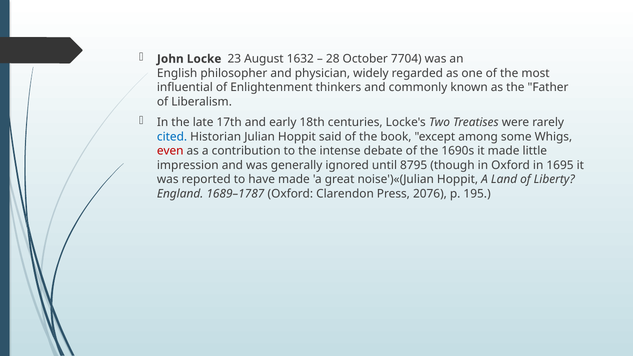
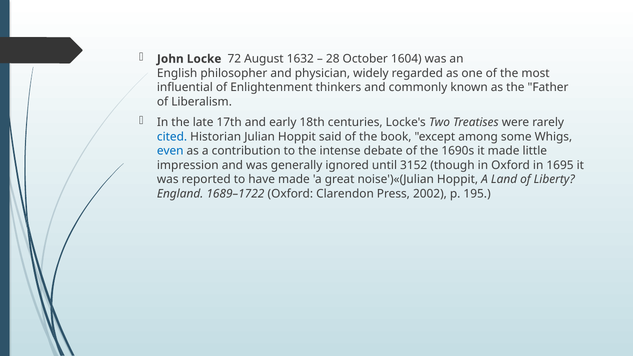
23: 23 -> 72
7704: 7704 -> 1604
even colour: red -> blue
8795: 8795 -> 3152
1689–1787: 1689–1787 -> 1689–1722
2076: 2076 -> 2002
